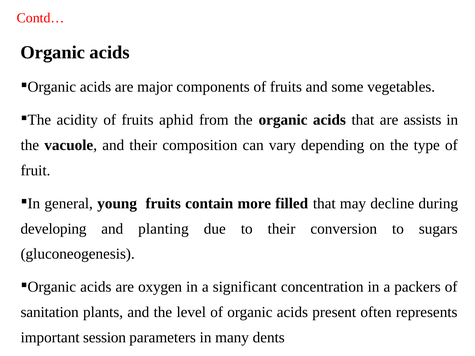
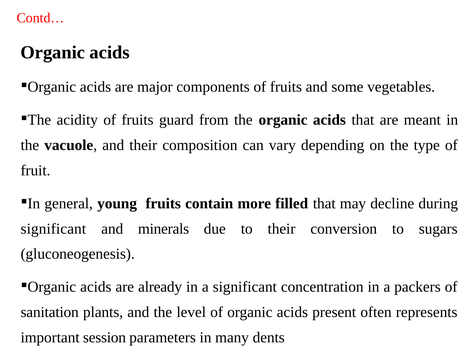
aphid: aphid -> guard
assists: assists -> meant
developing at (54, 229): developing -> significant
planting: planting -> minerals
oxygen: oxygen -> already
